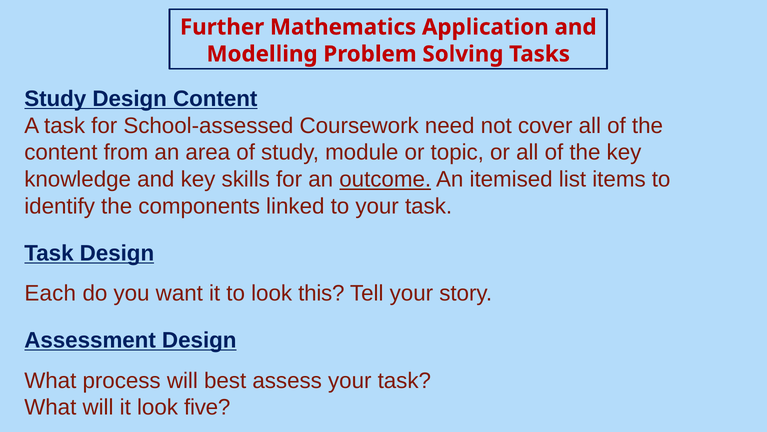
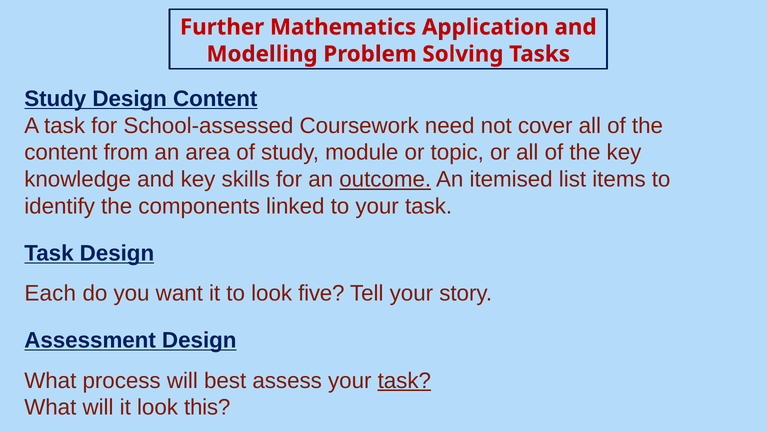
this: this -> five
task at (404, 380) underline: none -> present
five: five -> this
